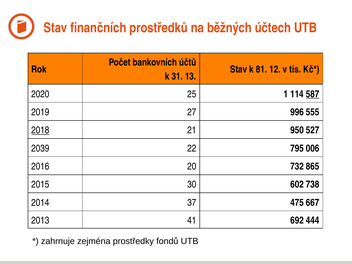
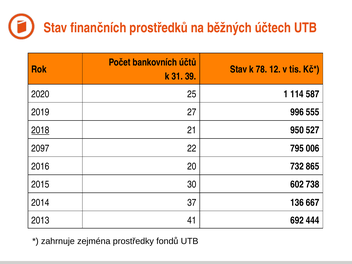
81: 81 -> 78
13: 13 -> 39
587 underline: present -> none
2039: 2039 -> 2097
475: 475 -> 136
